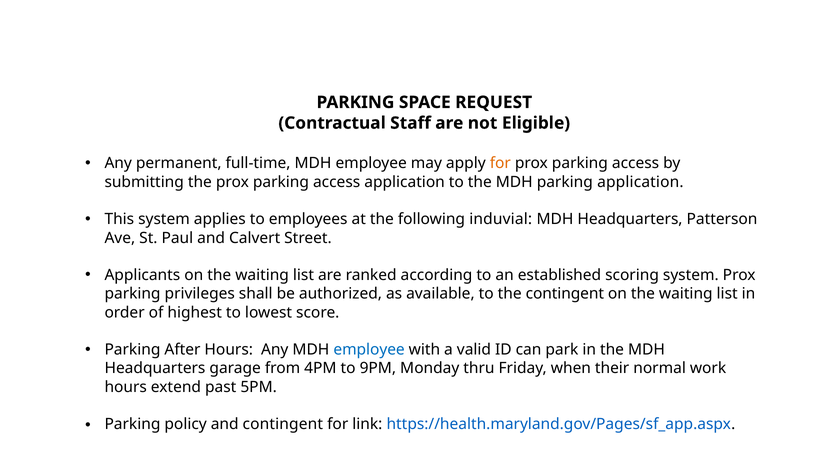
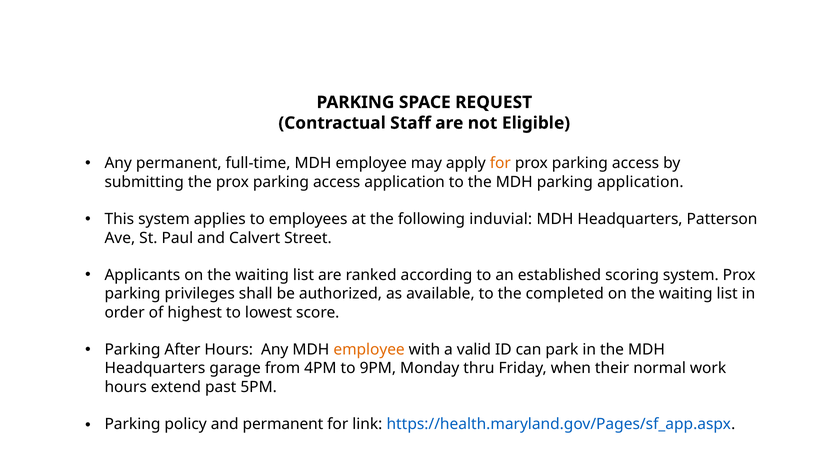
the contingent: contingent -> completed
employee at (369, 350) colour: blue -> orange
and contingent: contingent -> permanent
